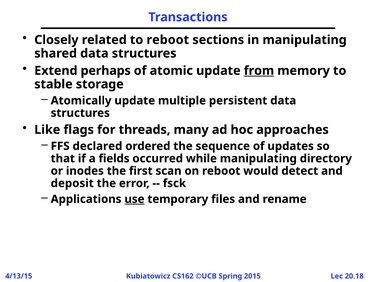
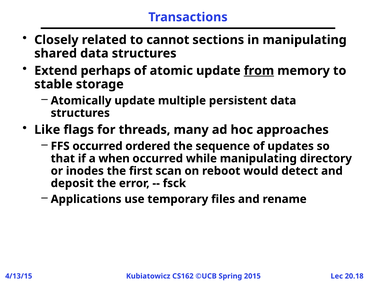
to reboot: reboot -> cannot
FFS declared: declared -> occurred
fields: fields -> when
use underline: present -> none
